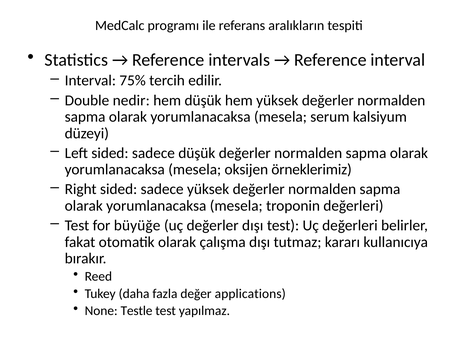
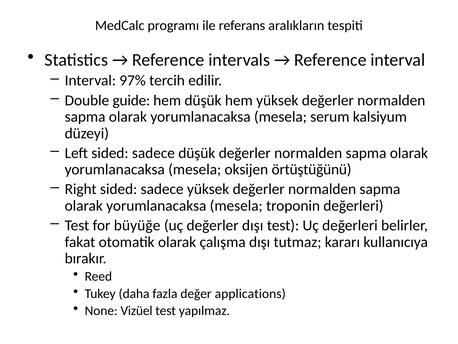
75%: 75% -> 97%
nedir: nedir -> guide
örneklerimiz: örneklerimiz -> örtüştüğünü
Testle: Testle -> Vizüel
